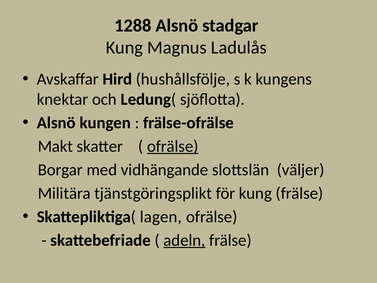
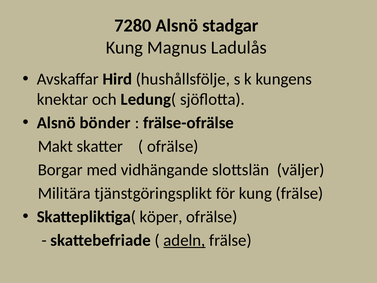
1288: 1288 -> 7280
kungen: kungen -> bönder
ofrälse at (173, 146) underline: present -> none
lagen: lagen -> köper
